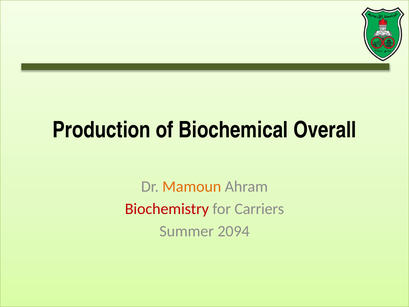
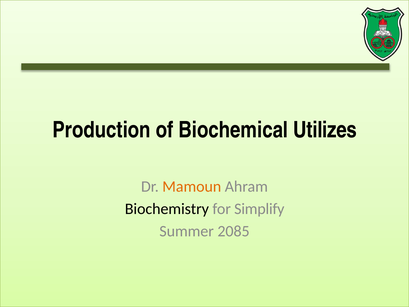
Overall: Overall -> Utilizes
Biochemistry colour: red -> black
Carriers: Carriers -> Simplify
2094: 2094 -> 2085
